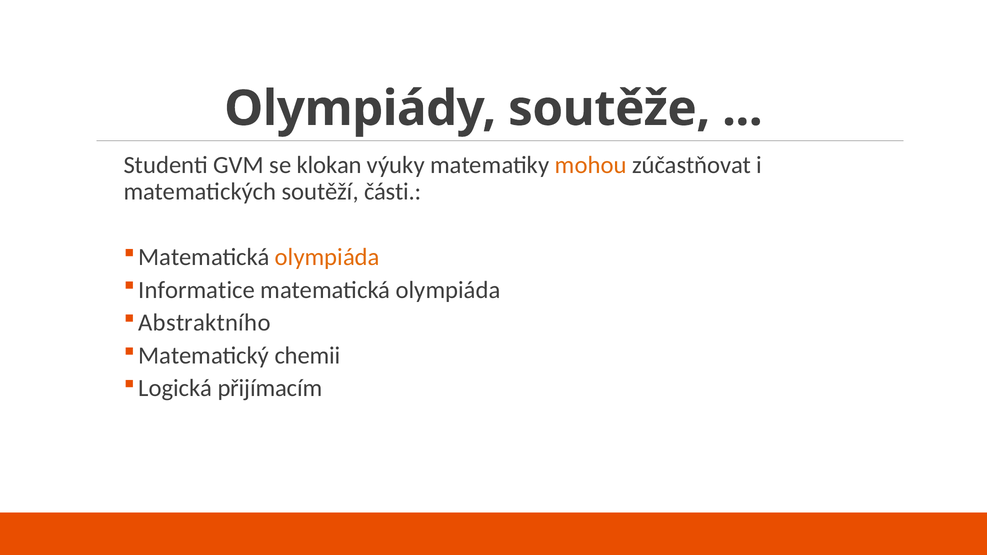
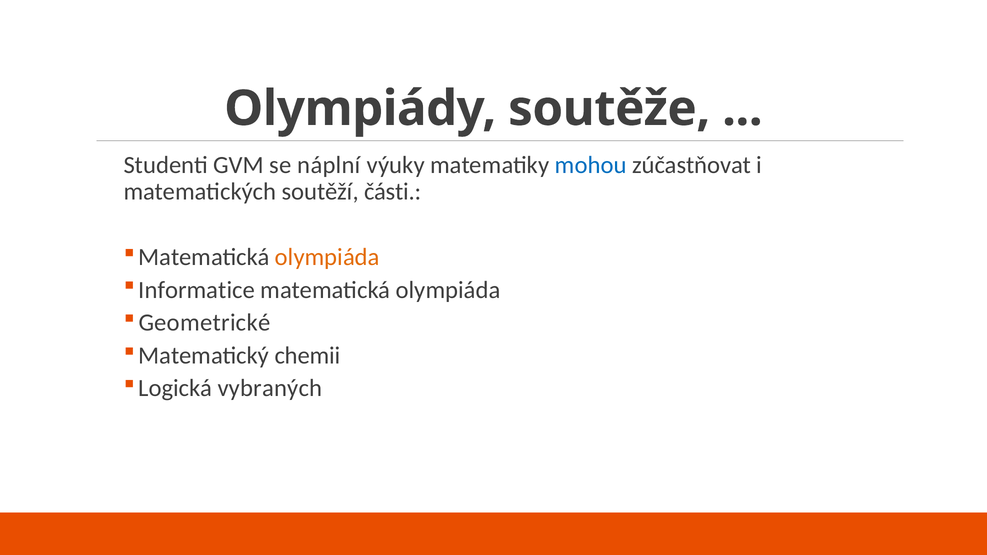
klokan: klokan -> náplní
mohou colour: orange -> blue
Abstraktního: Abstraktního -> Geometrické
přijímacím: přijímacím -> vybraných
